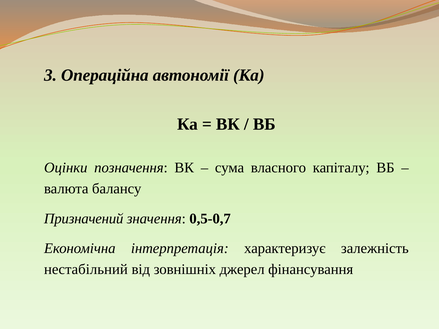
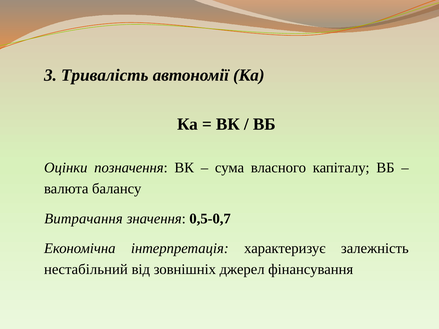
Операційна: Операційна -> Тривалість
Призначений: Призначений -> Витрачання
